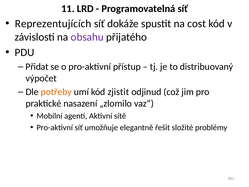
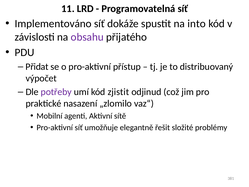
Reprezentujících: Reprezentujících -> Implementováno
cost: cost -> into
potřeby colour: orange -> purple
